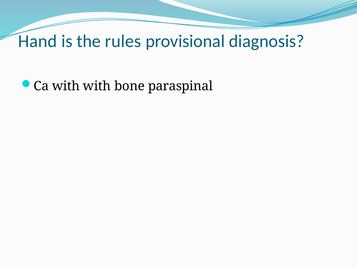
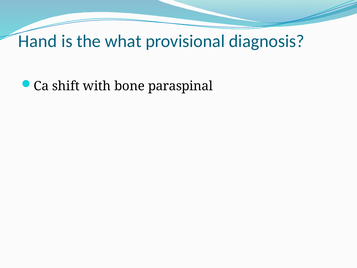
rules: rules -> what
Ca with: with -> shift
